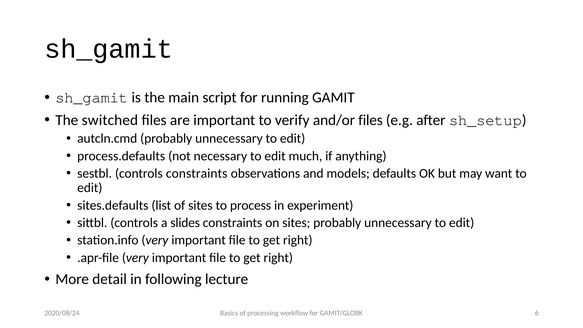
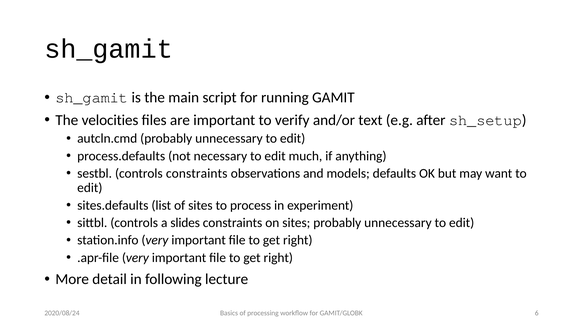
switched: switched -> velocities
and/or files: files -> text
